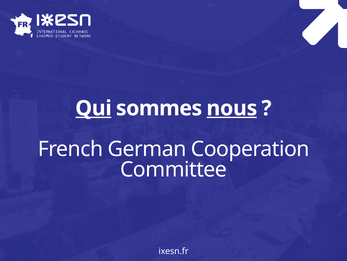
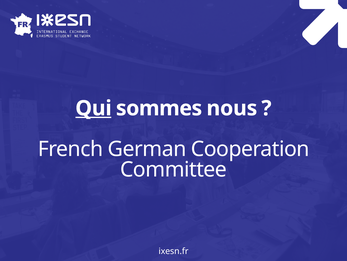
nous underline: present -> none
